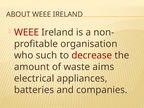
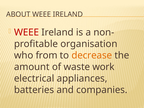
such: such -> from
decrease colour: red -> orange
aims: aims -> work
